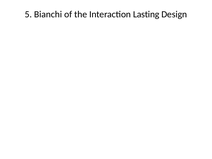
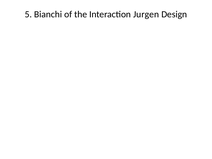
Lasting: Lasting -> Jurgen
